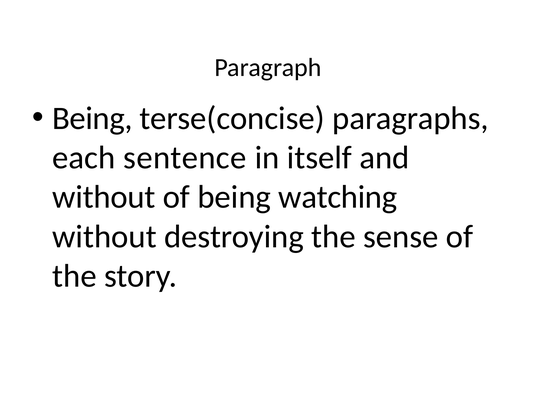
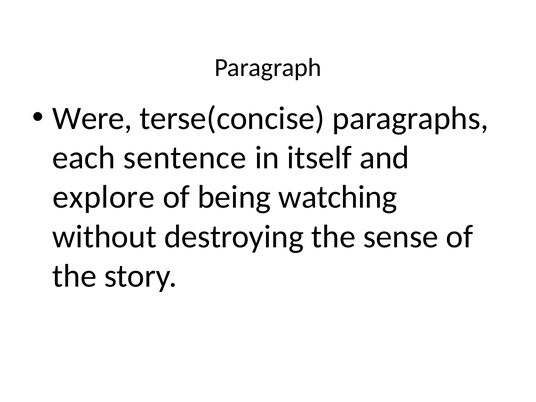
Being at (92, 118): Being -> Were
without at (104, 197): without -> explore
